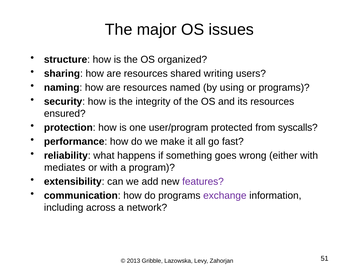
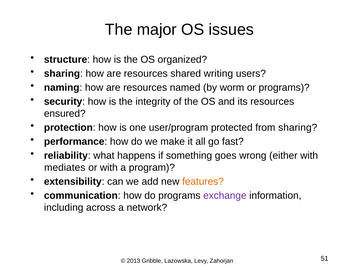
using: using -> worm
from syscalls: syscalls -> sharing
features colour: purple -> orange
